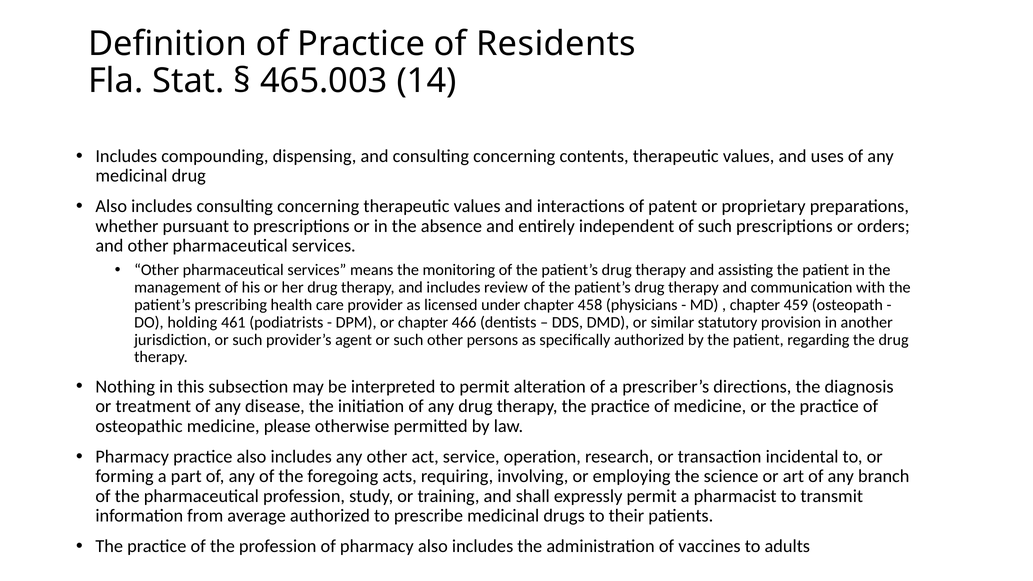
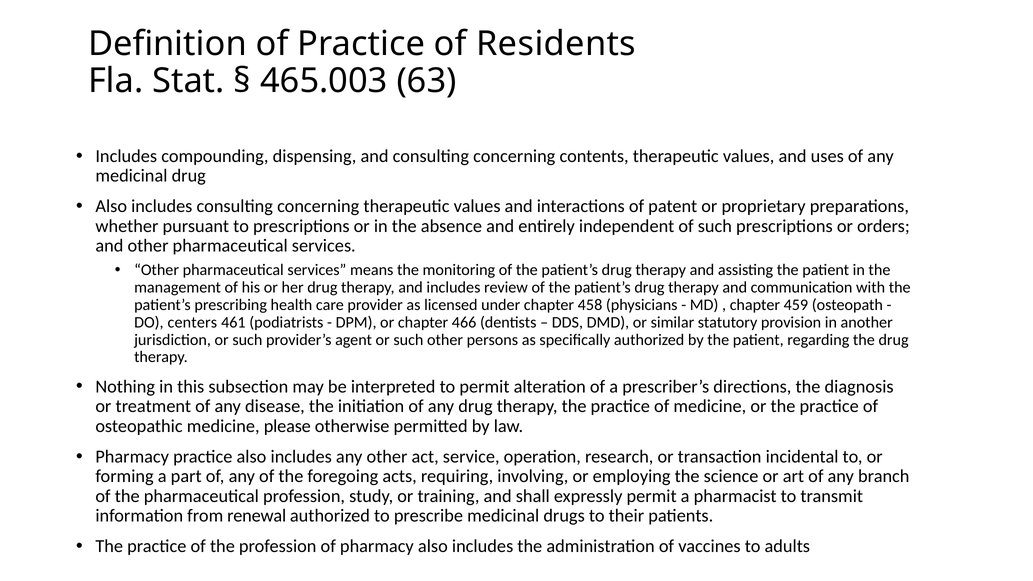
14: 14 -> 63
holding: holding -> centers
average: average -> renewal
